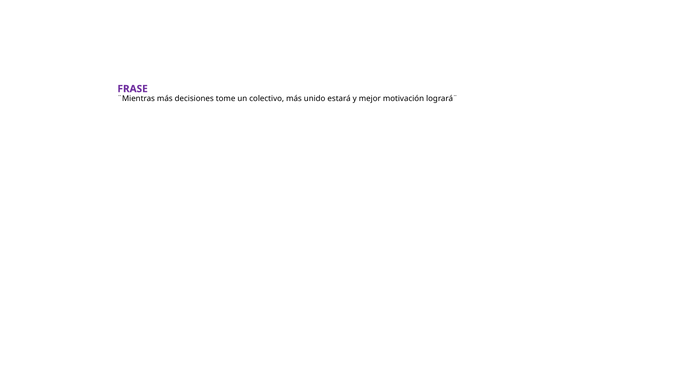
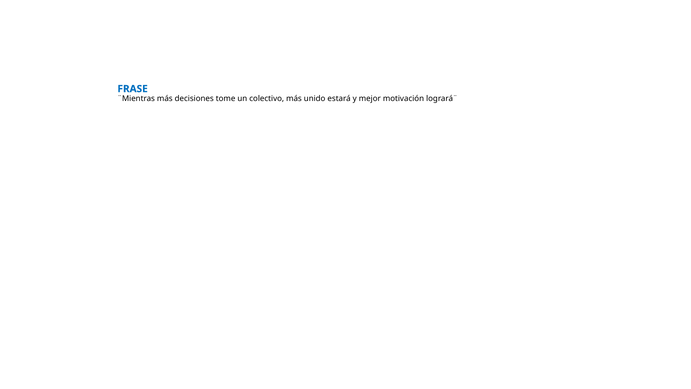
FRASE colour: purple -> blue
